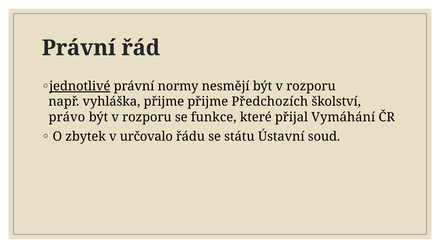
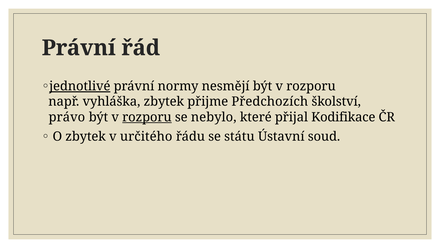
vyhláška přijme: přijme -> zbytek
rozporu at (147, 117) underline: none -> present
funkce: funkce -> nebylo
Vymáhání: Vymáhání -> Kodifikace
určovalo: určovalo -> určitého
